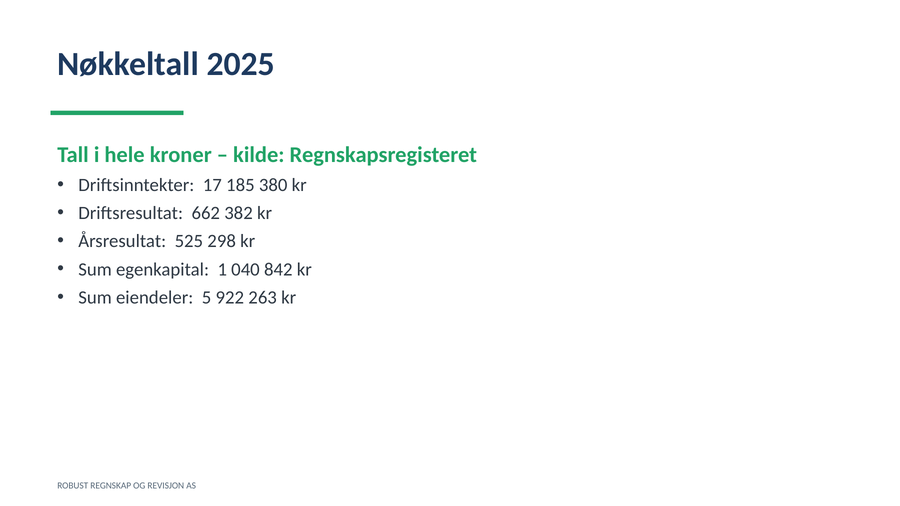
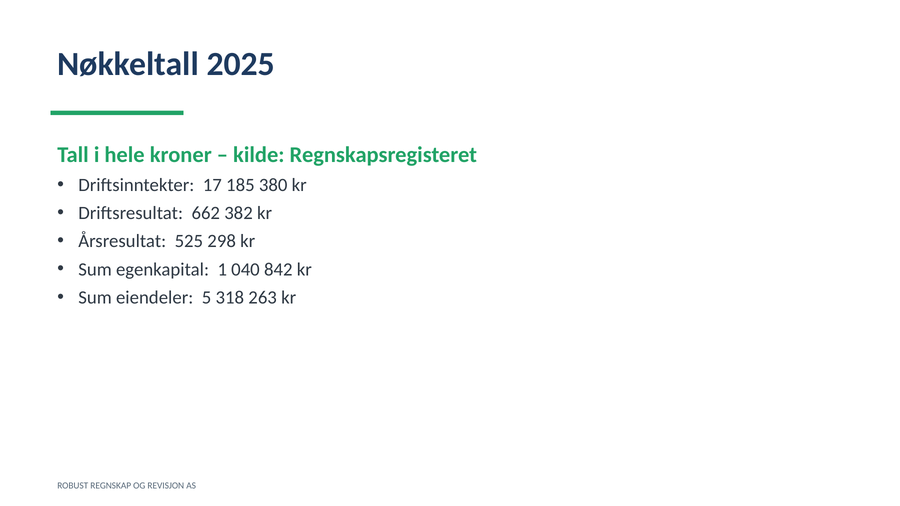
922: 922 -> 318
